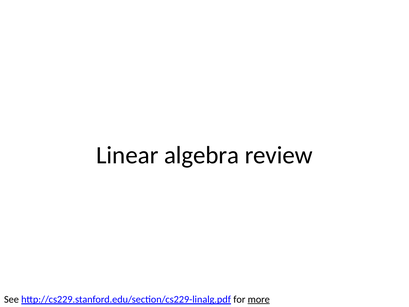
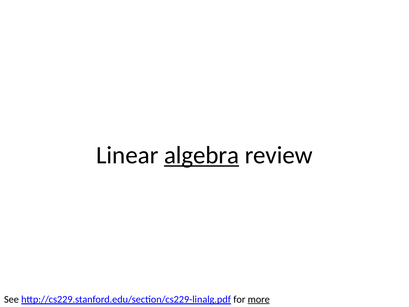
algebra underline: none -> present
